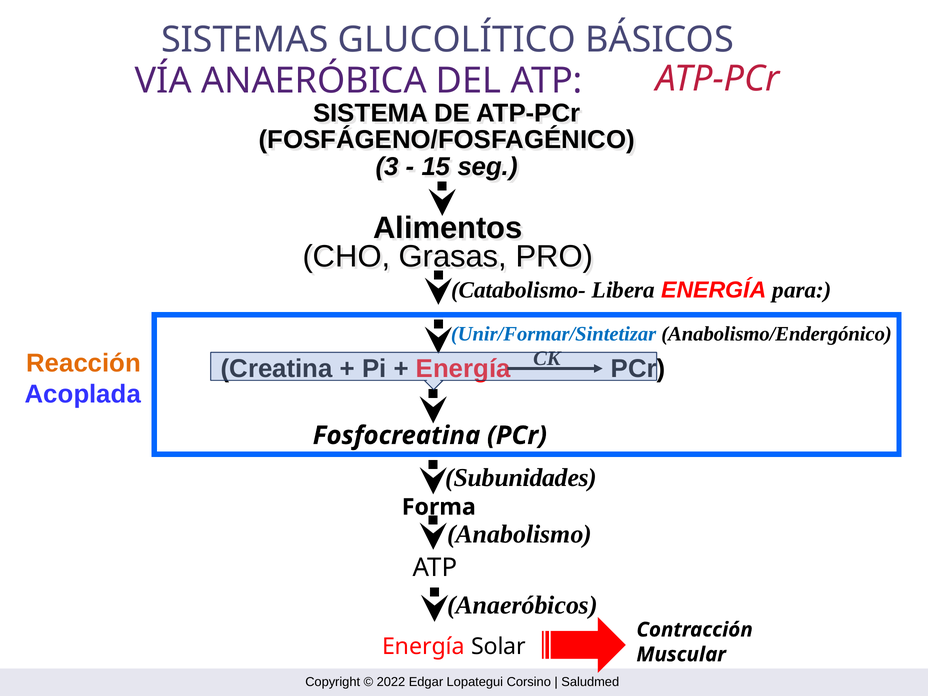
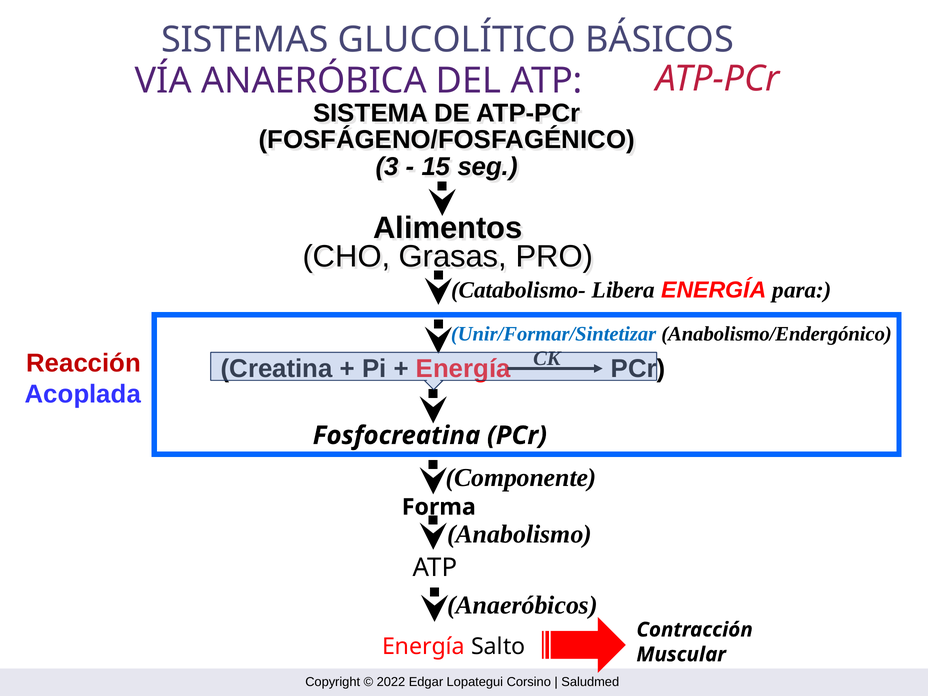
Reacción colour: orange -> red
Subunidades: Subunidades -> Componente
Solar: Solar -> Salto
